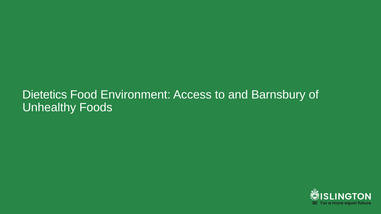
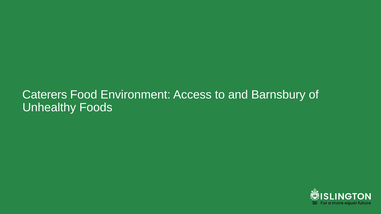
Dietetics: Dietetics -> Caterers
